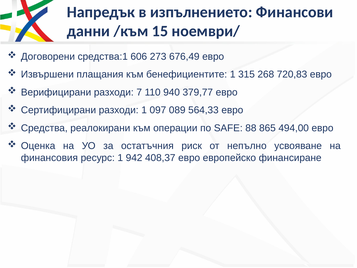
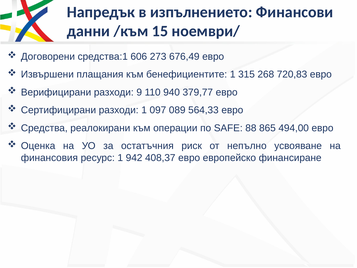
7: 7 -> 9
